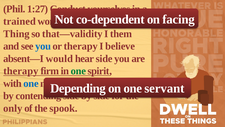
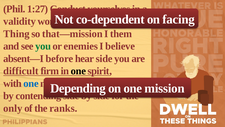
trained: trained -> validity
that—validity: that—validity -> that—mission
you at (43, 46) colour: blue -> green
or therapy: therapy -> enemies
would: would -> before
therapy at (21, 71): therapy -> difficult
one at (78, 71) colour: green -> black
servant: servant -> mission
spook: spook -> ranks
